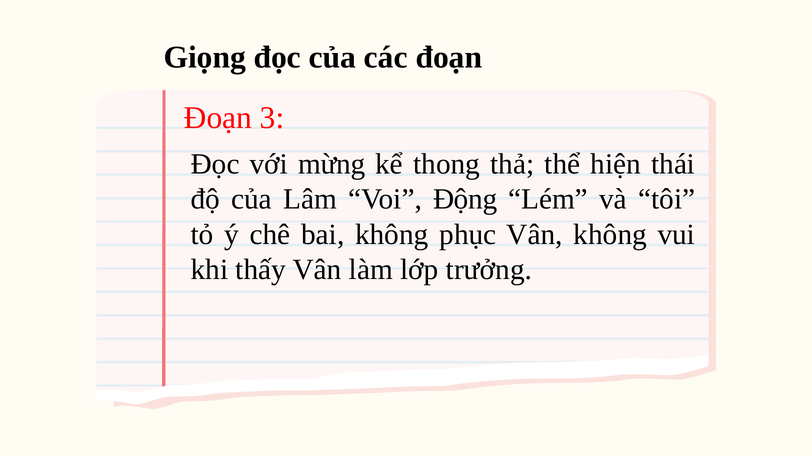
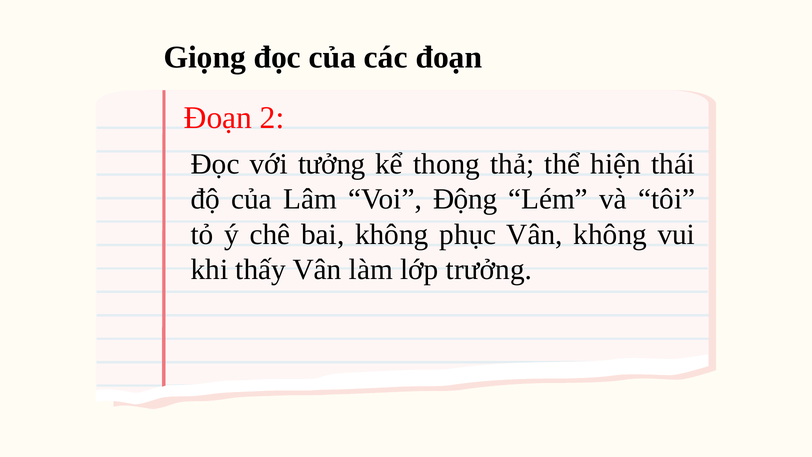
3: 3 -> 2
mừng: mừng -> tưởng
